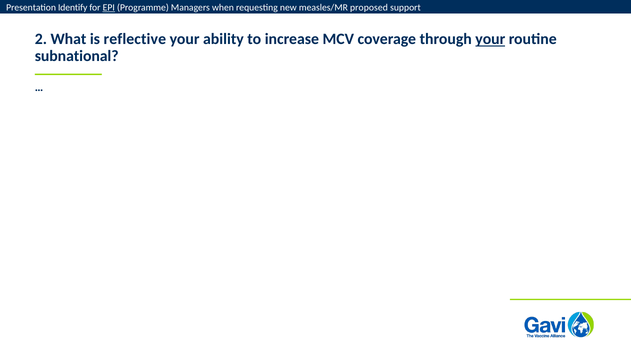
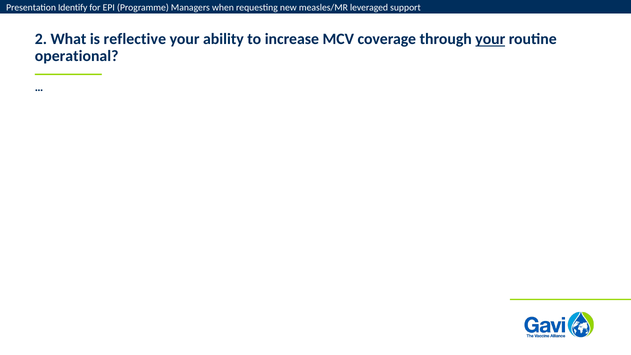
EPI underline: present -> none
proposed: proposed -> leveraged
subnational: subnational -> operational
